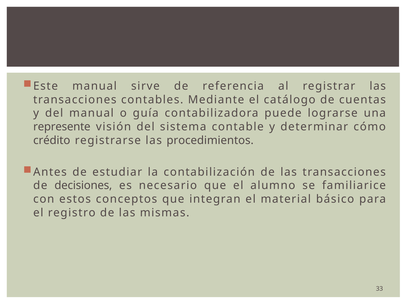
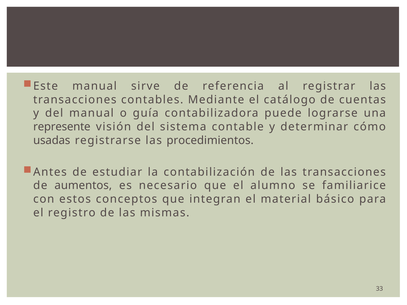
crédito: crédito -> usadas
decisiones: decisiones -> aumentos
